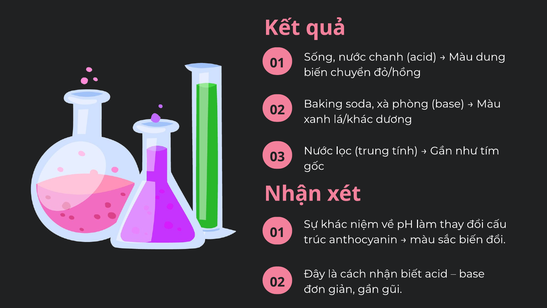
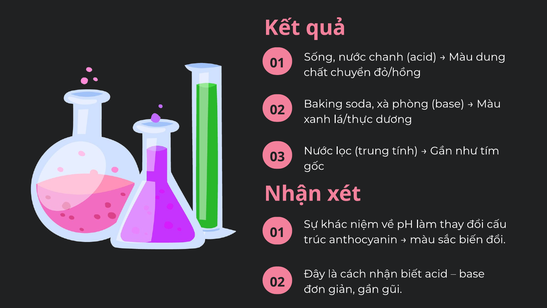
biến at (316, 72): biến -> chất
lá/khác: lá/khác -> lá/thực
